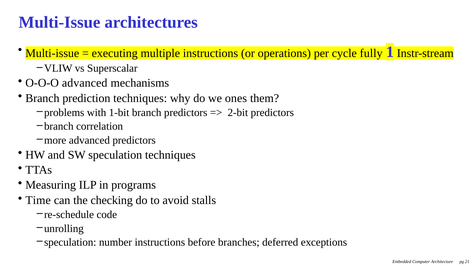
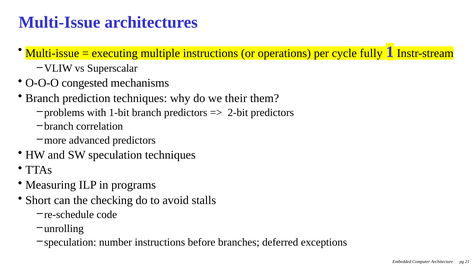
O-O-O advanced: advanced -> congested
ones: ones -> their
Time: Time -> Short
